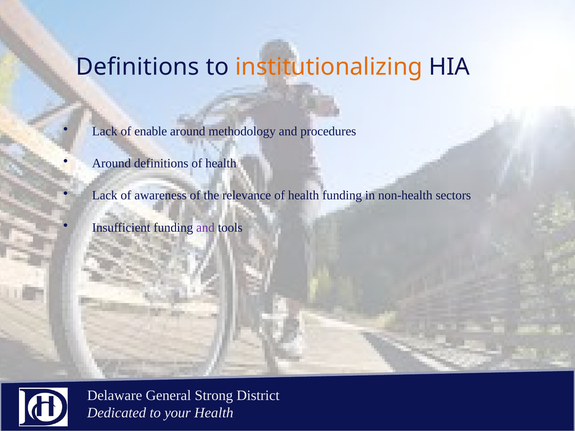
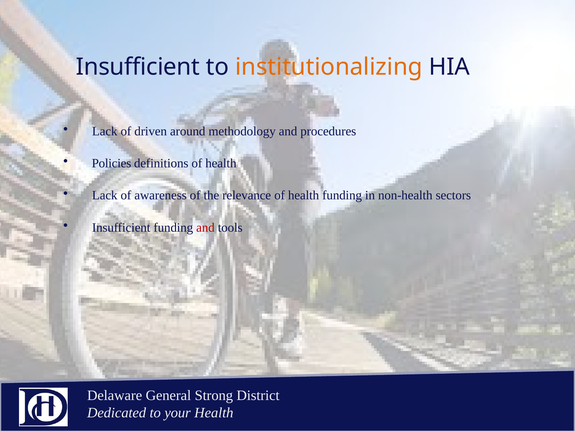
Definitions at (138, 67): Definitions -> Insufficient
enable: enable -> driven
Around at (111, 163): Around -> Policies
and at (205, 228) colour: purple -> red
